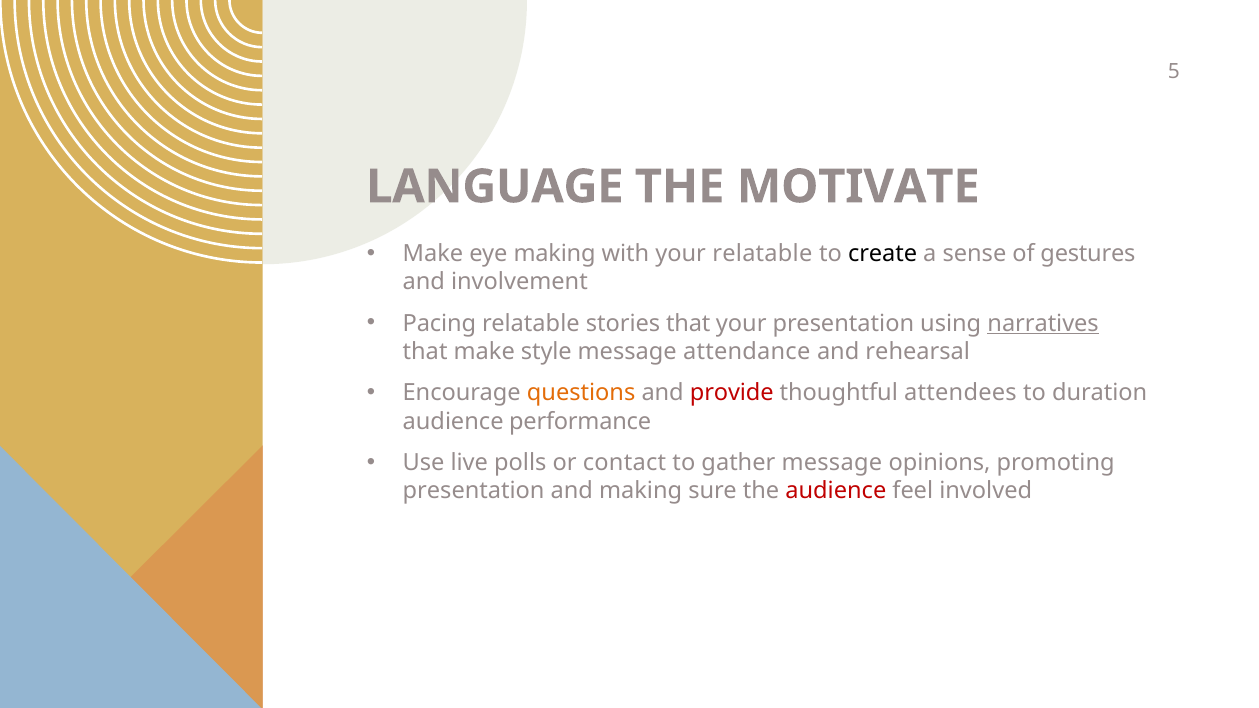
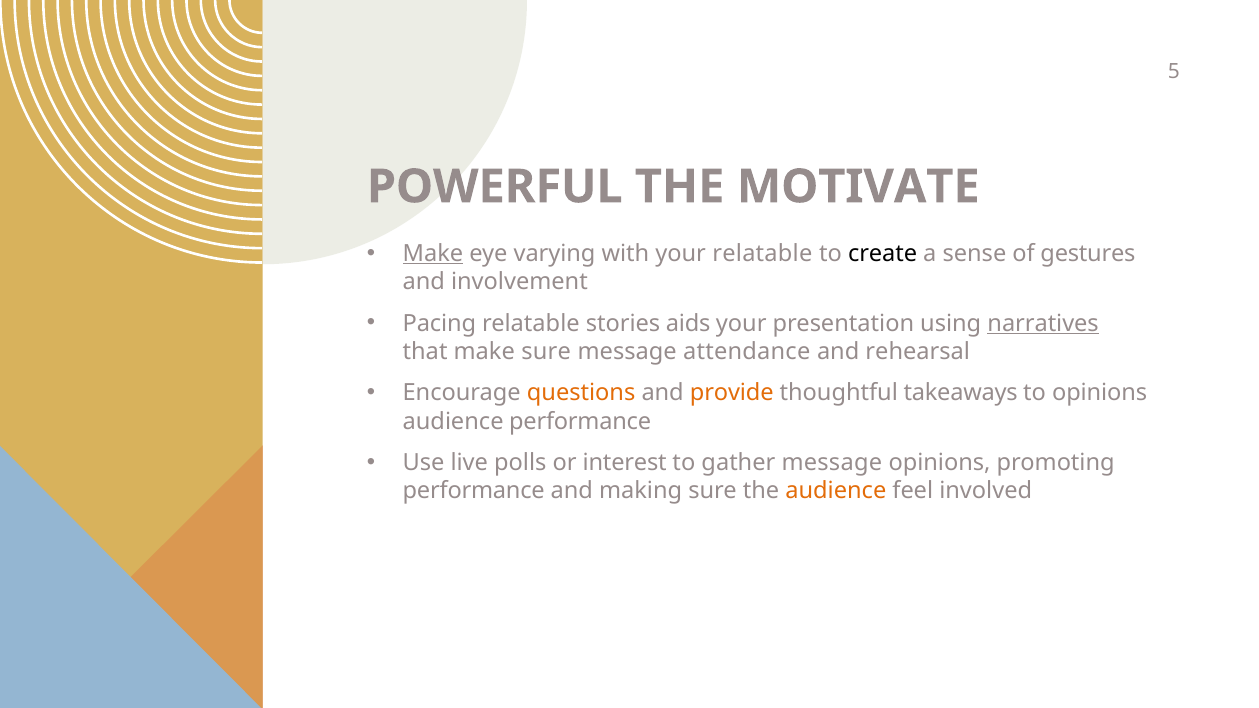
LANGUAGE: LANGUAGE -> POWERFUL
Make at (433, 254) underline: none -> present
eye making: making -> varying
stories that: that -> aids
make style: style -> sure
provide colour: red -> orange
attendees: attendees -> takeaways
to duration: duration -> opinions
contact: contact -> interest
presentation at (474, 491): presentation -> performance
audience at (836, 491) colour: red -> orange
